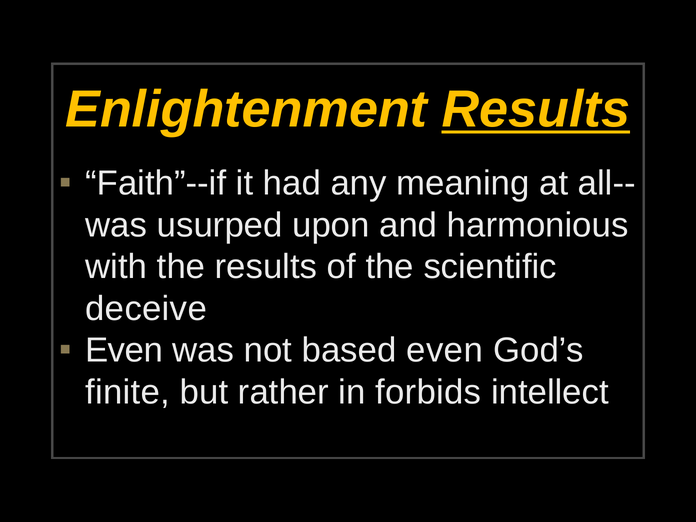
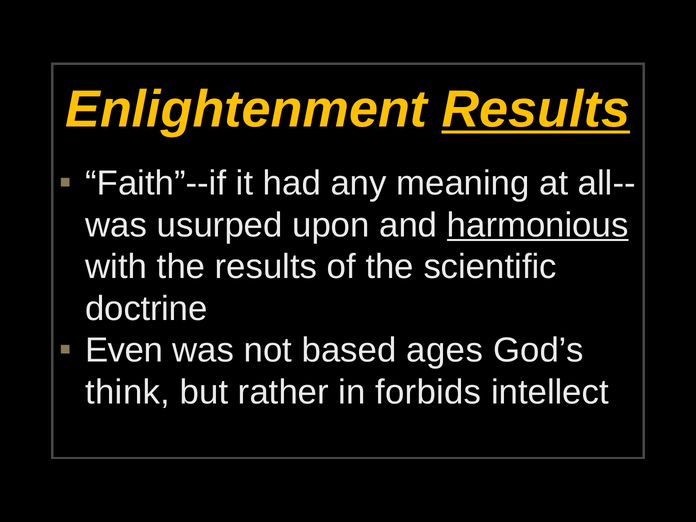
harmonious underline: none -> present
deceive: deceive -> doctrine
based even: even -> ages
finite: finite -> think
